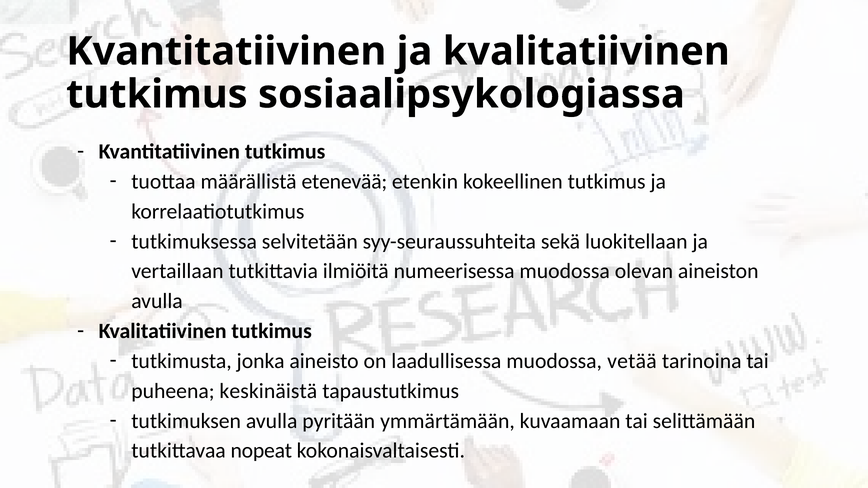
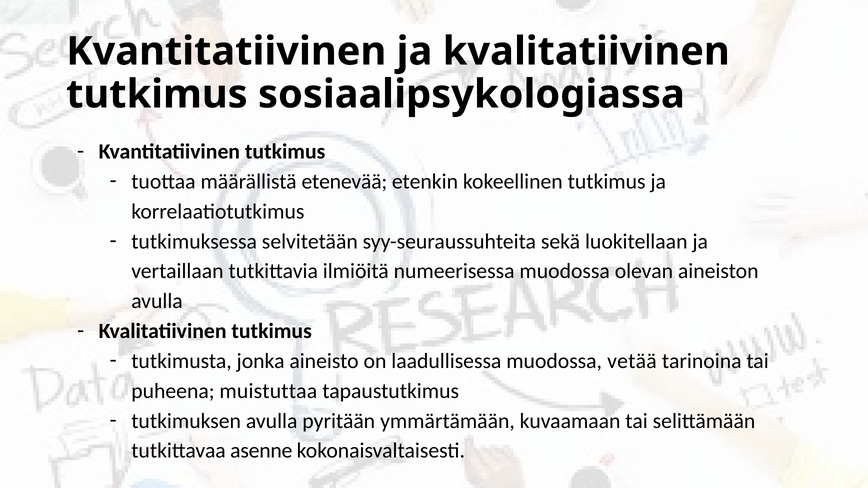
keskinäistä: keskinäistä -> muistuttaa
nopeat: nopeat -> asenne
